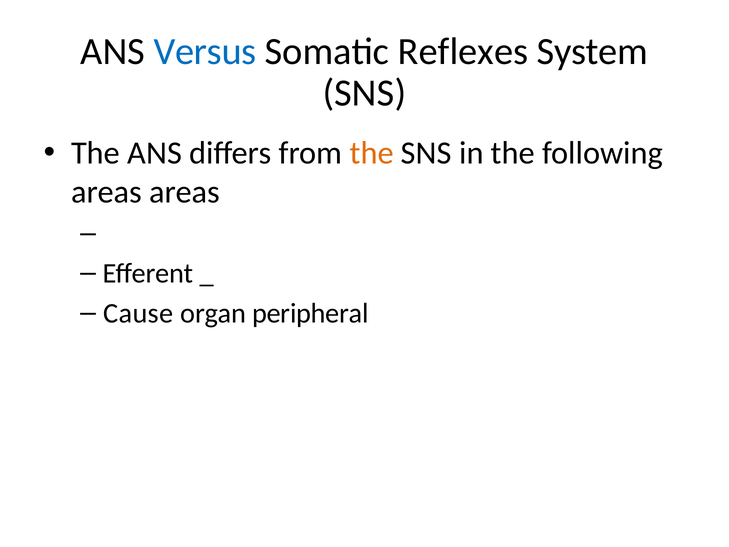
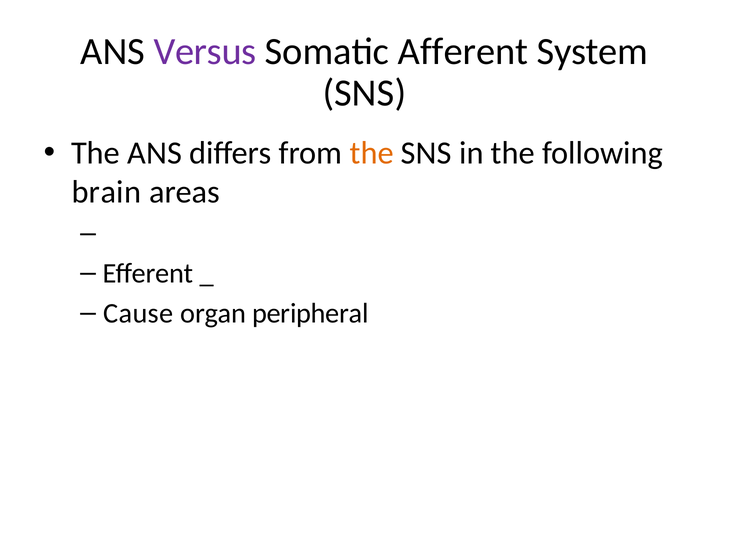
Versus colour: blue -> purple
Reflexes: Reflexes -> Afferent
areas at (107, 192): areas -> brain
